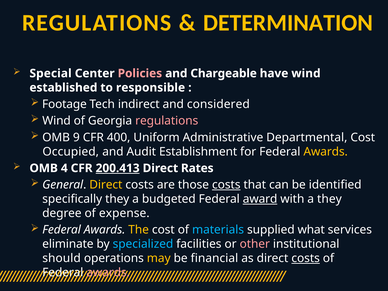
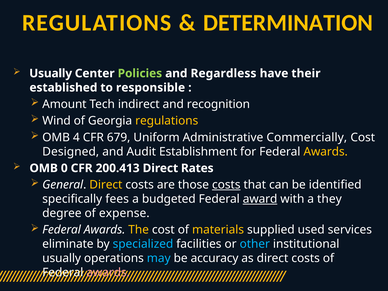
Special at (51, 73): Special -> Usually
Policies colour: pink -> light green
Chargeable: Chargeable -> Regardless
have wind: wind -> their
Footage: Footage -> Amount
considered: considered -> recognition
regulations at (167, 121) colour: pink -> yellow
9: 9 -> 4
400: 400 -> 679
Departmental: Departmental -> Commercially
Occupied: Occupied -> Designed
4: 4 -> 0
200.413 underline: present -> none
specifically they: they -> fees
materials colour: light blue -> yellow
what: what -> used
other colour: pink -> light blue
should at (62, 258): should -> usually
may colour: yellow -> light blue
financial: financial -> accuracy
costs at (306, 258) underline: present -> none
